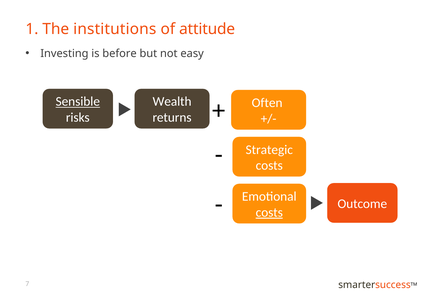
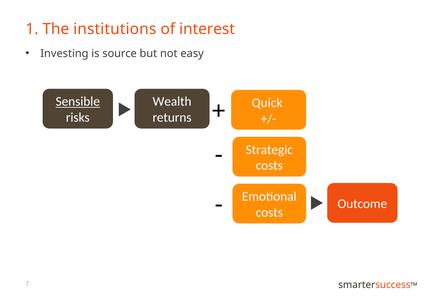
attitude: attitude -> interest
before: before -> source
Often: Often -> Quick
costs at (269, 212) underline: present -> none
